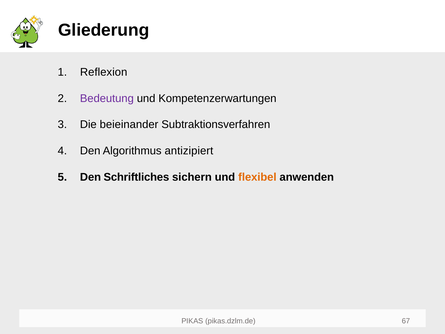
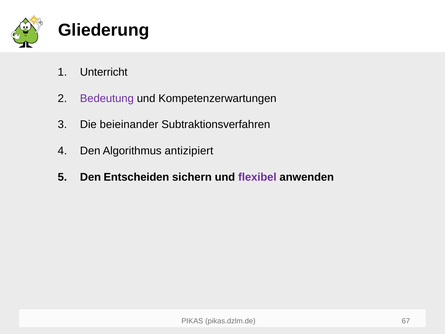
Reflexion: Reflexion -> Unterricht
Schriftliches: Schriftliches -> Entscheiden
flexibel colour: orange -> purple
